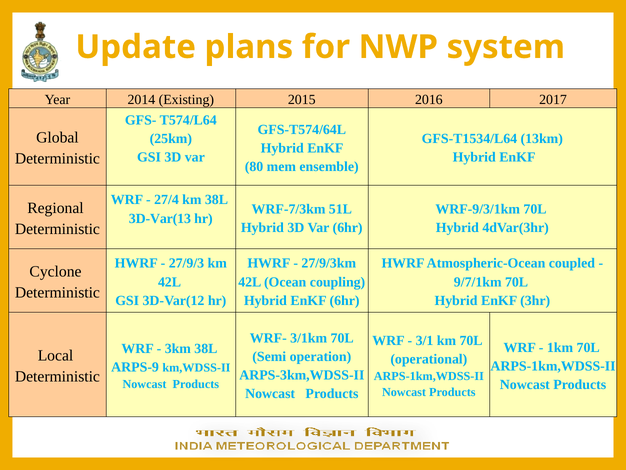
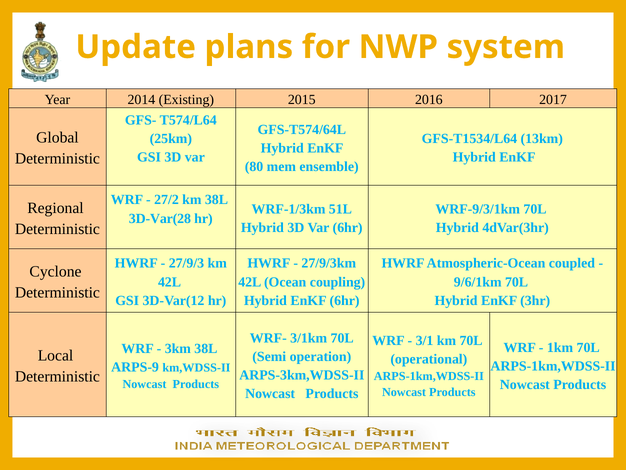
27/4: 27/4 -> 27/2
WRF-7/3km: WRF-7/3km -> WRF-1/3km
3D-Var(13: 3D-Var(13 -> 3D-Var(28
9/7/1km: 9/7/1km -> 9/6/1km
